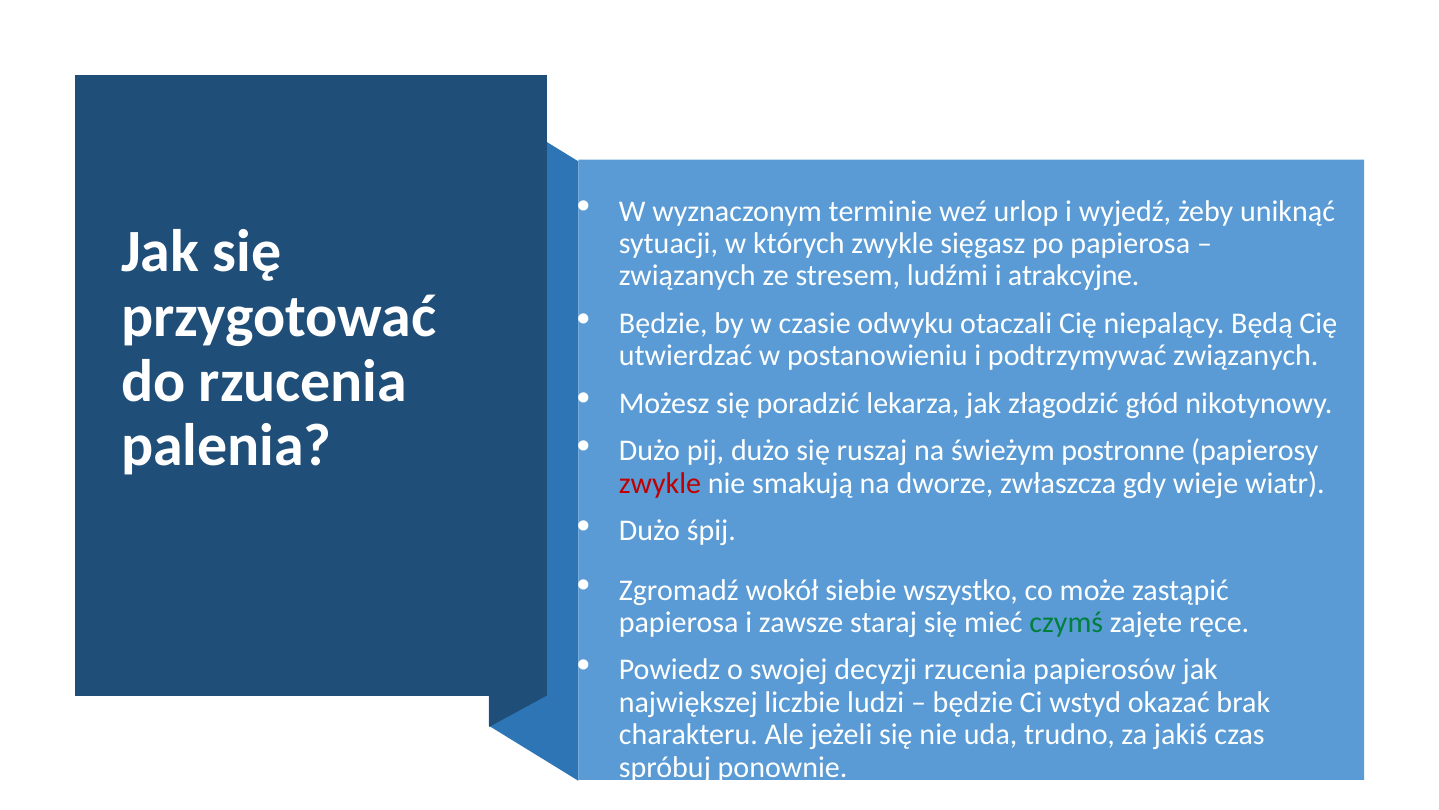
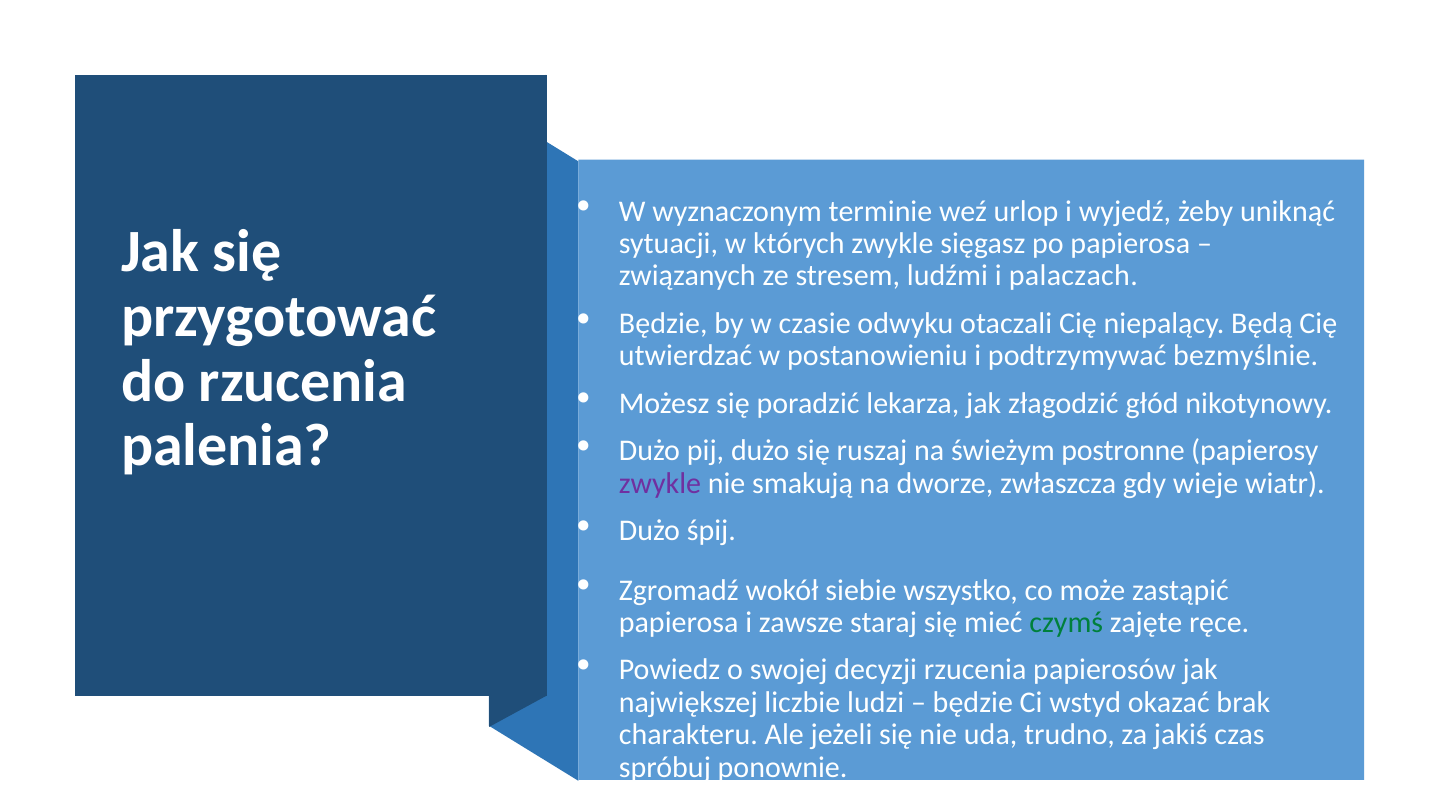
atrakcyjne: atrakcyjne -> palaczach
podtrzymywać związanych: związanych -> bezmyślnie
zwykle at (660, 483) colour: red -> purple
